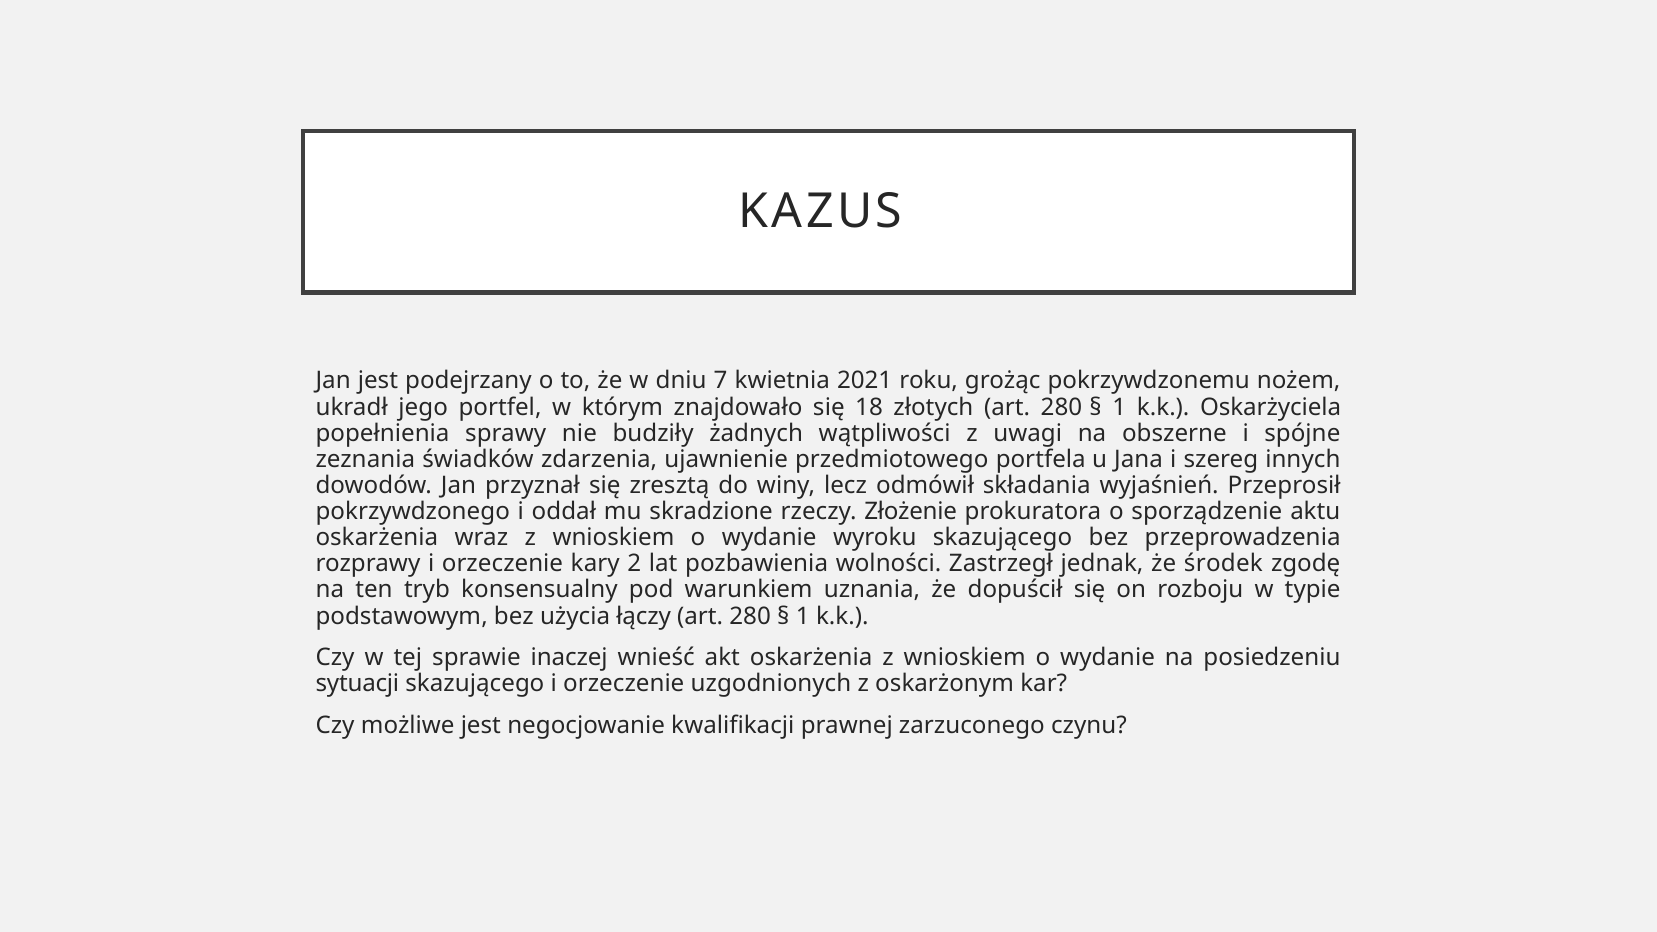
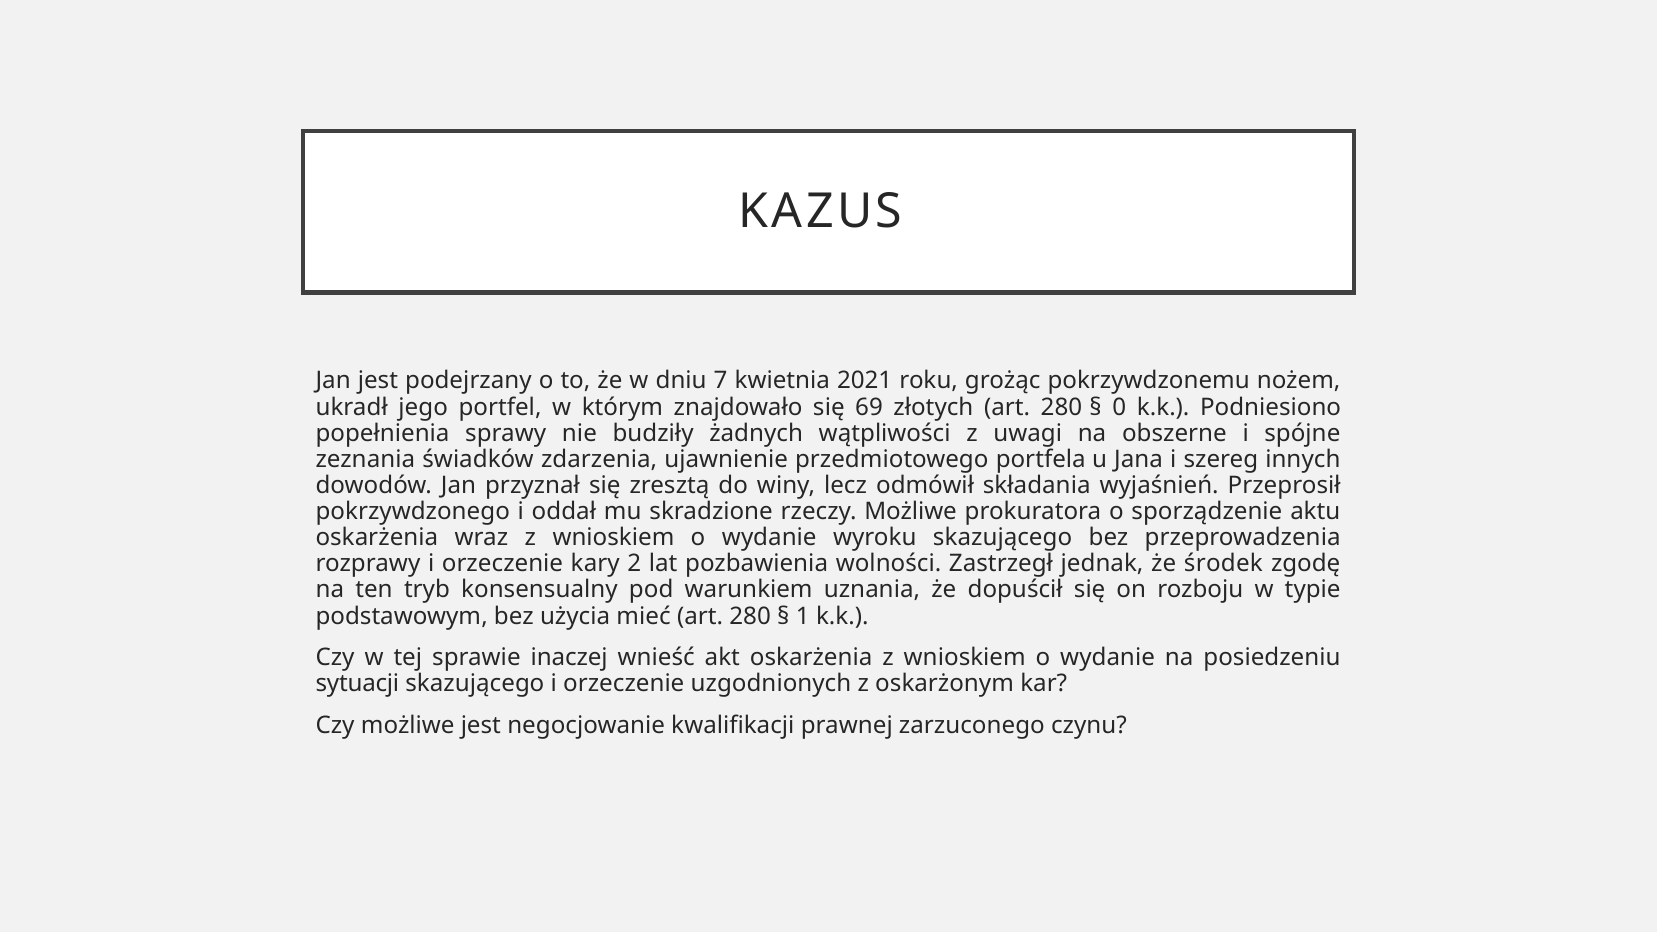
18: 18 -> 69
1 at (1119, 407): 1 -> 0
Oskarżyciela: Oskarżyciela -> Podniesiono
rzeczy Złożenie: Złożenie -> Możliwe
łączy: łączy -> mieć
